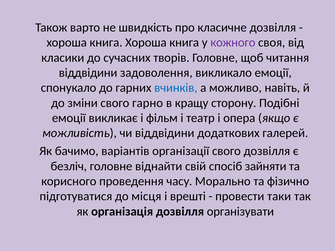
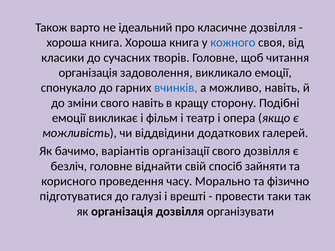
швидкість: швидкість -> ідеальний
кожного colour: purple -> blue
віддвідини at (88, 73): віддвідини -> організація
свого гарно: гарно -> навіть
місця: місця -> галузі
